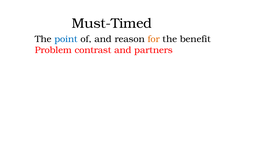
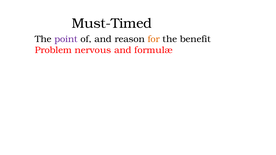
point colour: blue -> purple
contrast: contrast -> nervous
partners: partners -> formulæ
